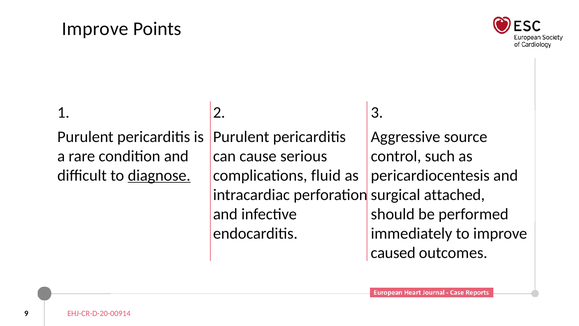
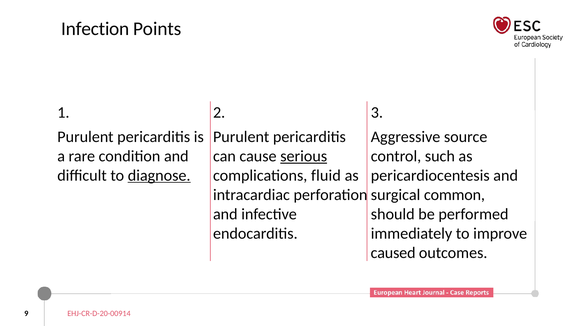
Improve at (95, 29): Improve -> Infection
serious underline: none -> present
attached: attached -> common
